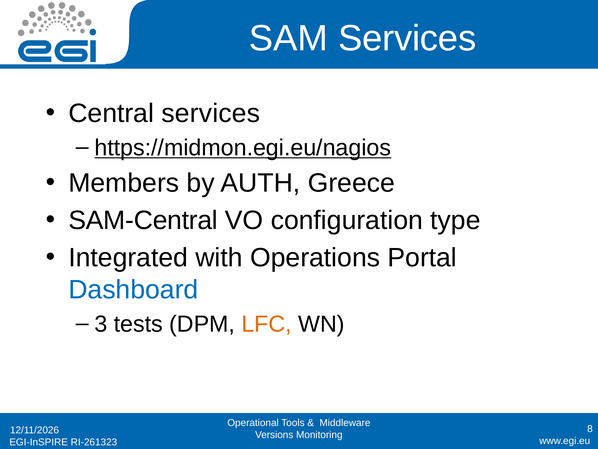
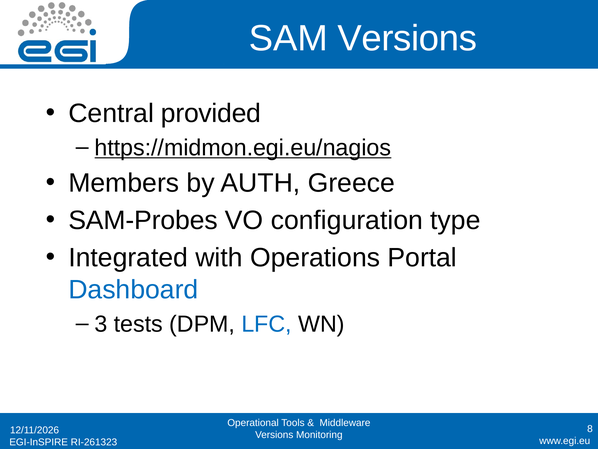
SAM Services: Services -> Versions
Central services: services -> provided
SAM-Central: SAM-Central -> SAM-Probes
LFC colour: orange -> blue
